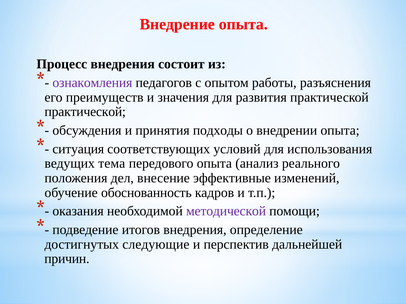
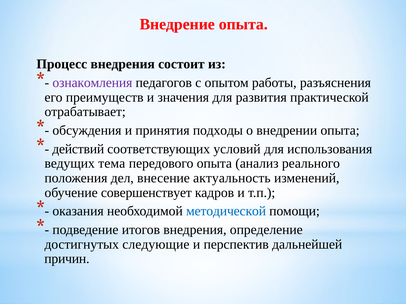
практической at (85, 112): практической -> отрабатывает
ситуация: ситуация -> действий
эффективные: эффективные -> актуальность
обоснованность: обоснованность -> совершенствует
методической colour: purple -> blue
